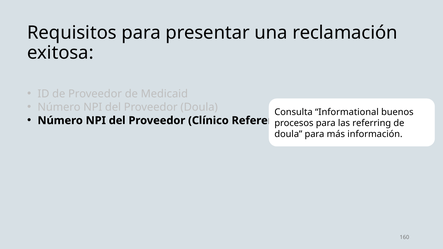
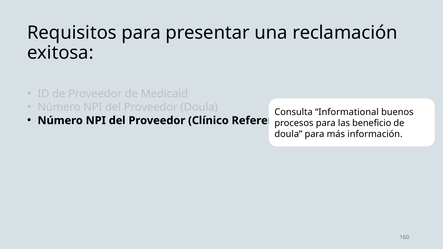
referring: referring -> beneficio
